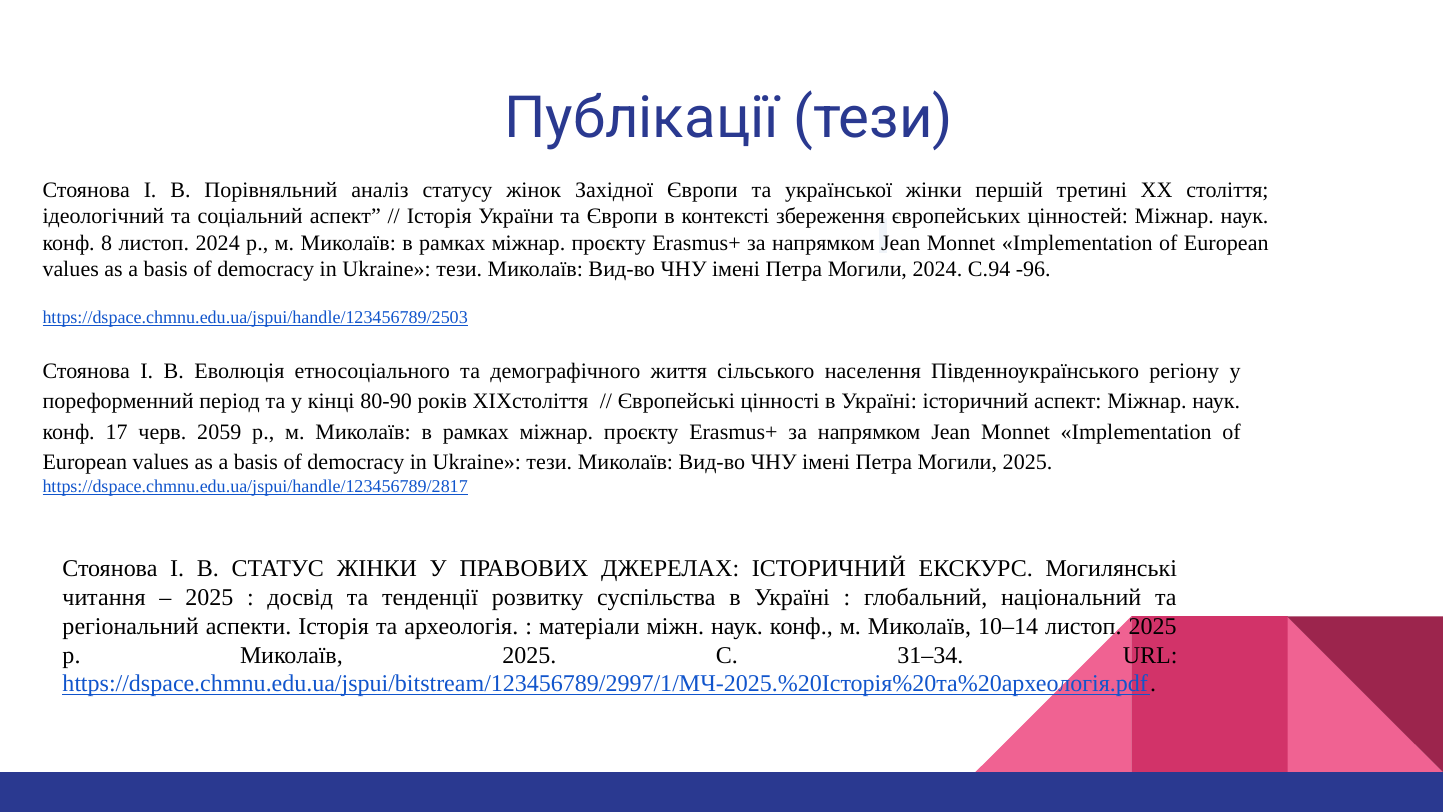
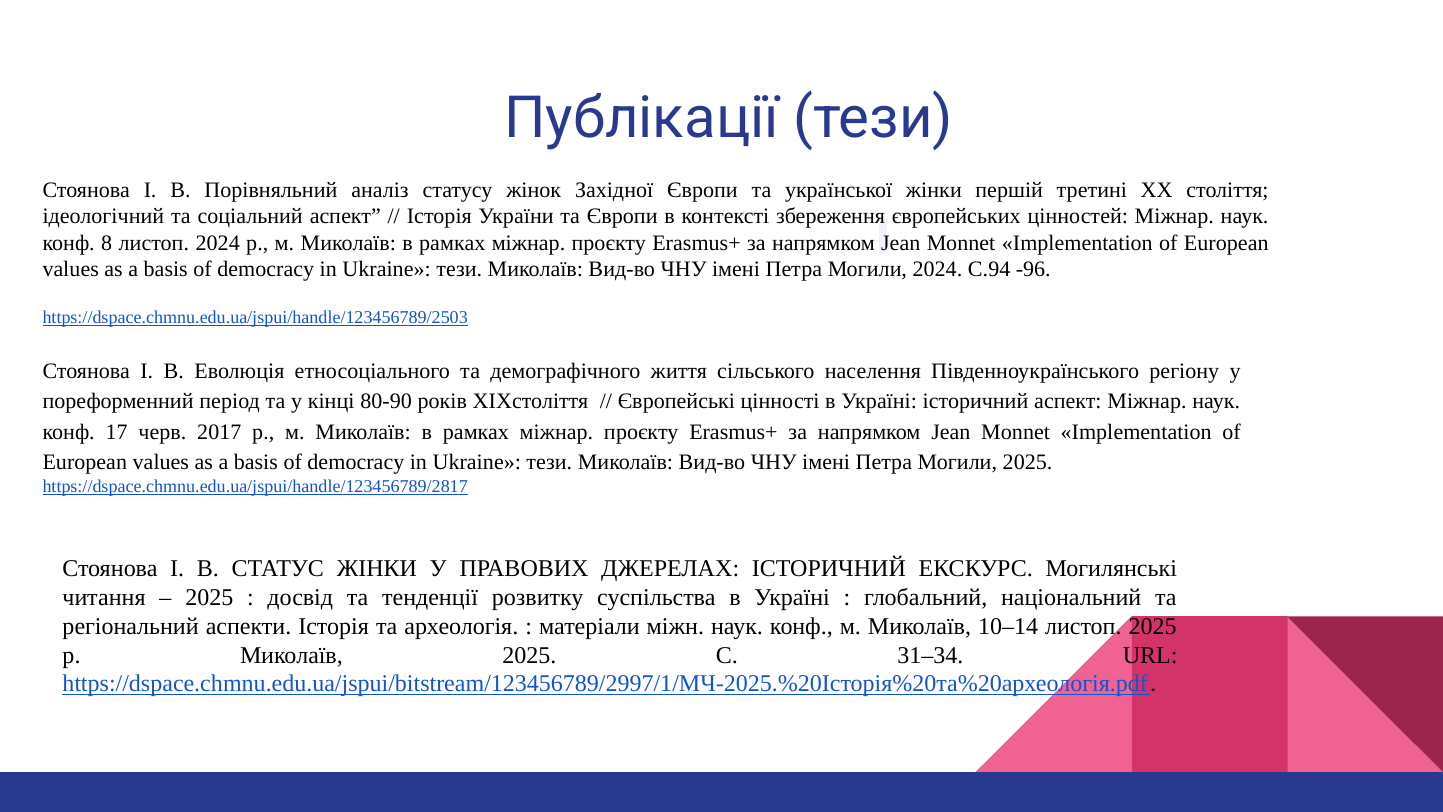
2059: 2059 -> 2017
